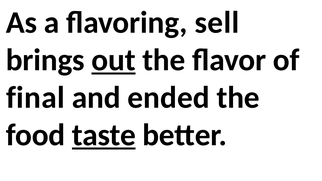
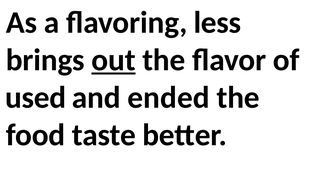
sell: sell -> less
final: final -> used
taste underline: present -> none
